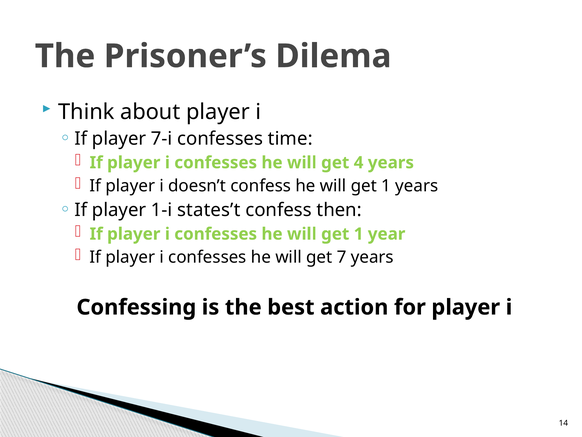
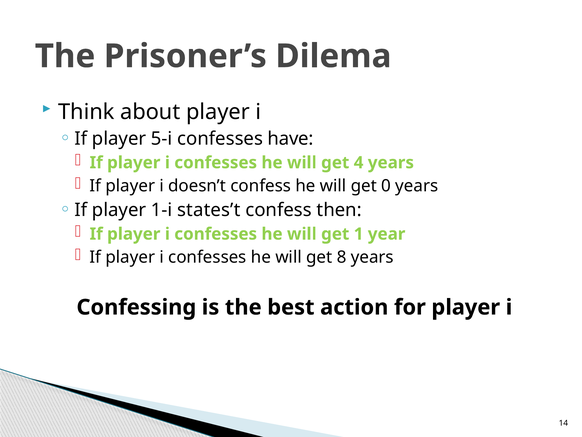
7-i: 7-i -> 5-i
time: time -> have
1 at (386, 186): 1 -> 0
7: 7 -> 8
